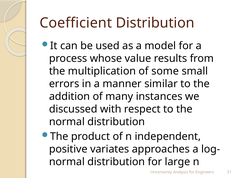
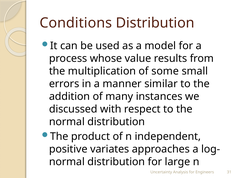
Coefficient: Coefficient -> Conditions
